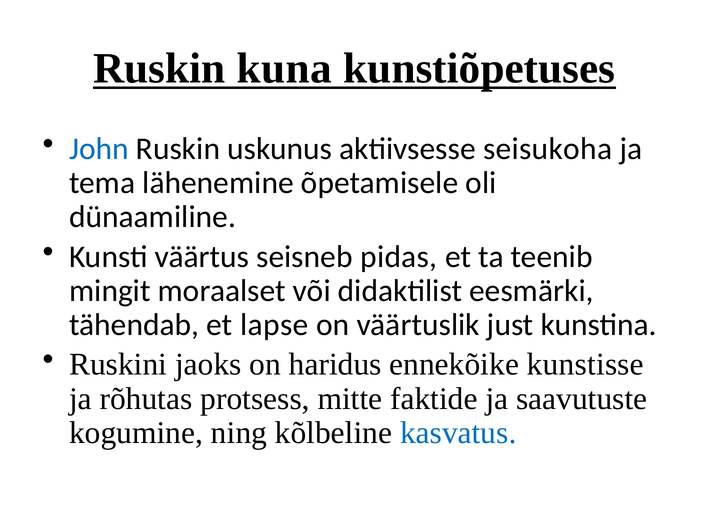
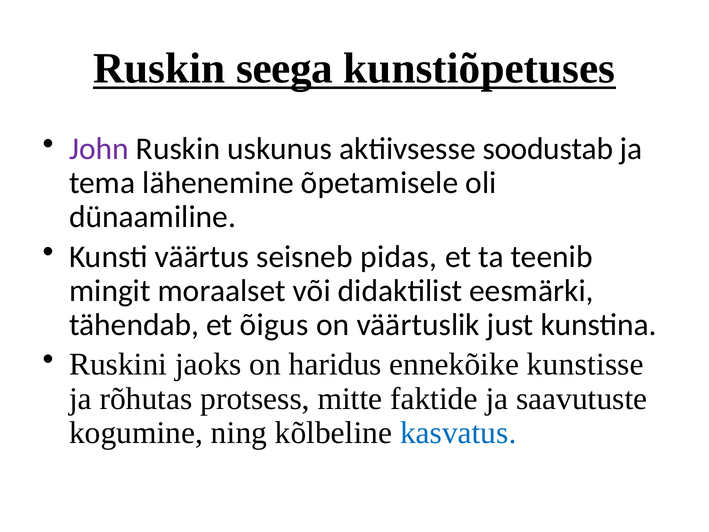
kuna: kuna -> seega
John colour: blue -> purple
seisukoha: seisukoha -> soodustab
lapse: lapse -> õigus
